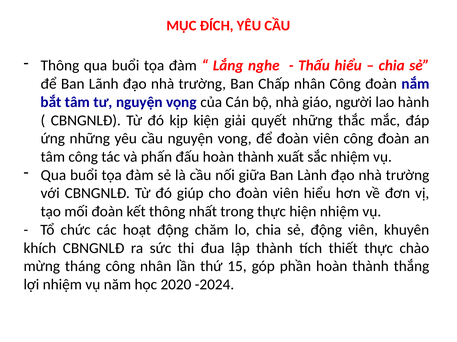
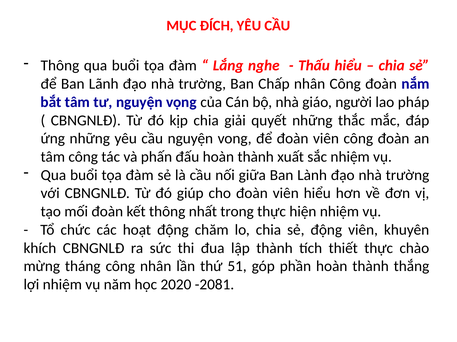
hành: hành -> pháp
kịp kiện: kiện -> chia
15: 15 -> 51
-2024: -2024 -> -2081
